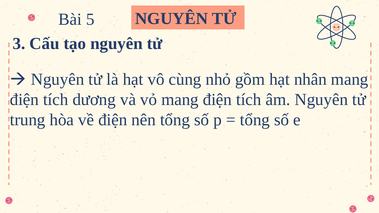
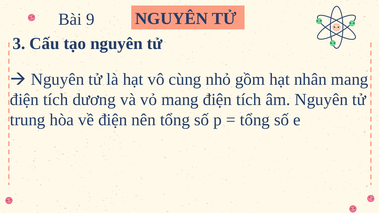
5: 5 -> 9
